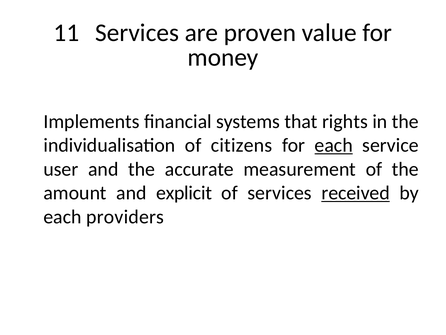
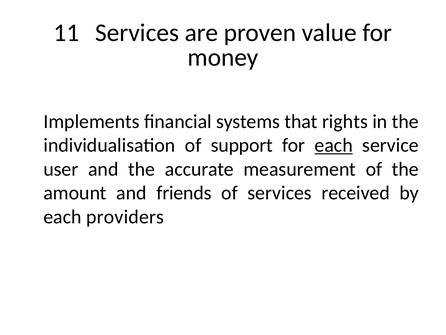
citizens: citizens -> support
explicit: explicit -> friends
received underline: present -> none
